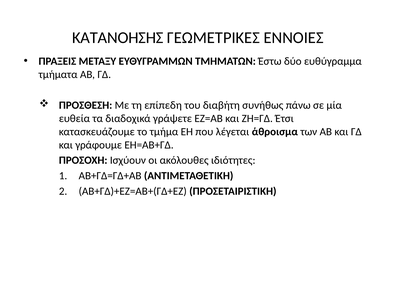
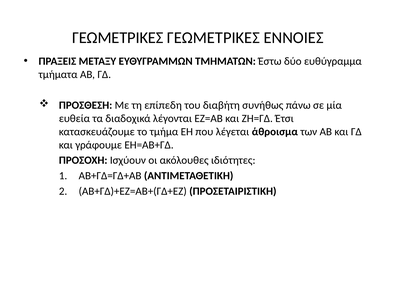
ΚΑΤΑΝΟΗΣΗΣ at (118, 38): ΚΑΤΑΝΟΗΣΗΣ -> ΓΕΩΜΕΤΡΙΚΕΣ
γράψετε: γράψετε -> λέγονται
